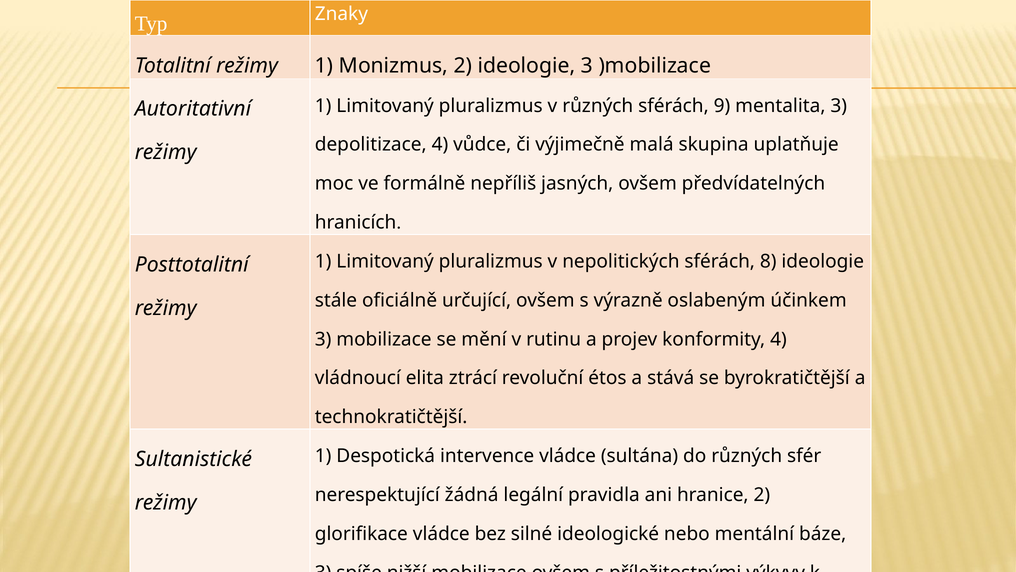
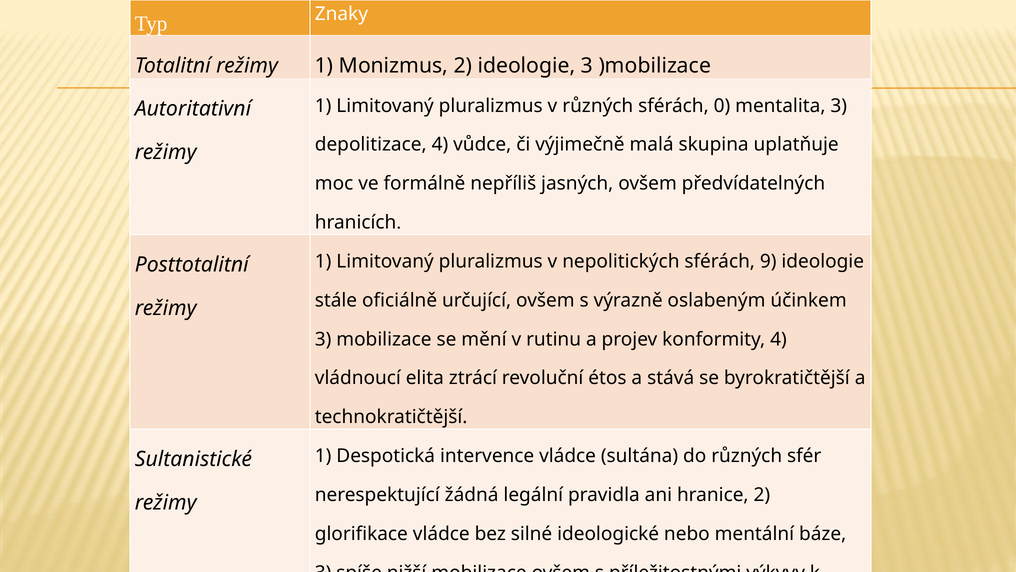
9: 9 -> 0
8: 8 -> 9
